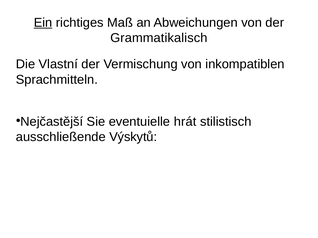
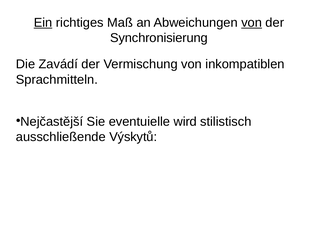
von at (252, 23) underline: none -> present
Grammatikalisch: Grammatikalisch -> Synchronisierung
Vlastní: Vlastní -> Zavádí
hrát: hrát -> wird
